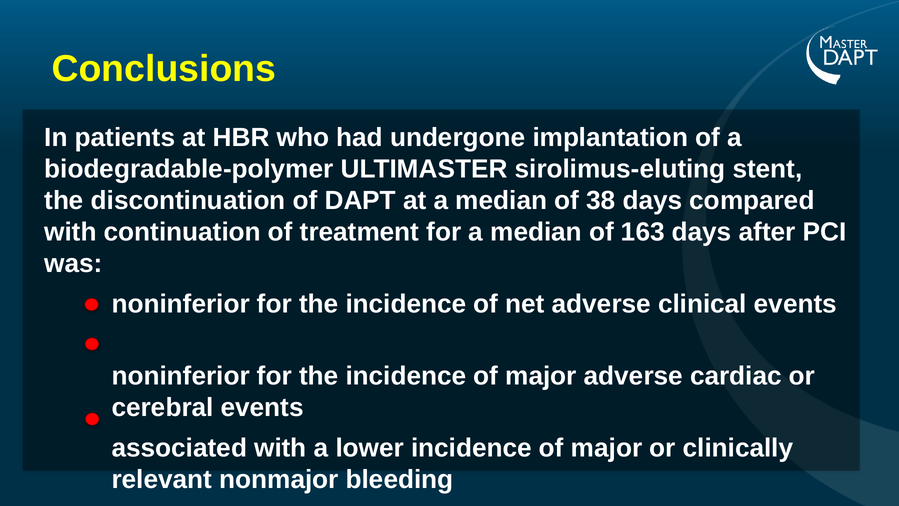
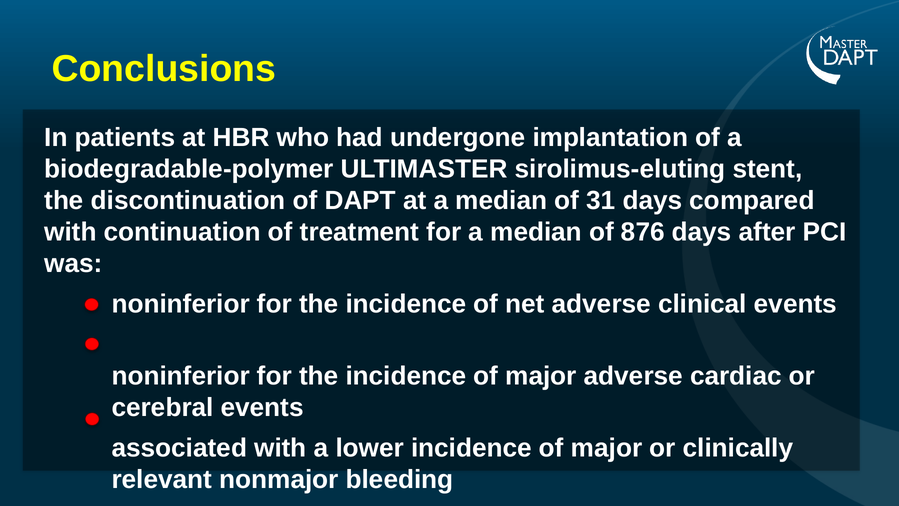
38: 38 -> 31
163: 163 -> 876
